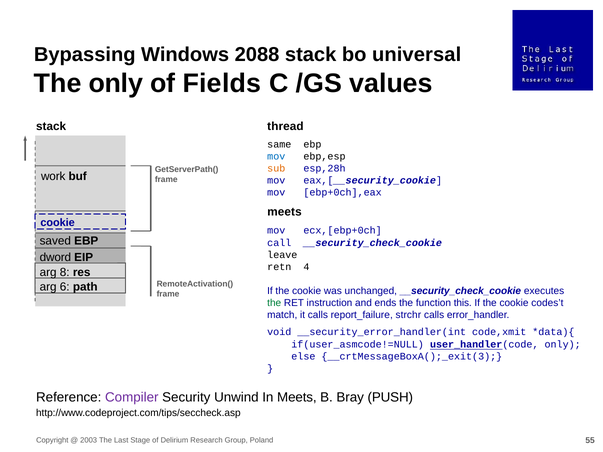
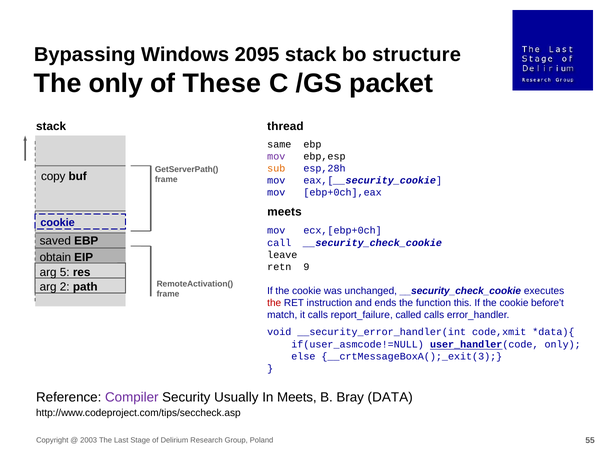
2088: 2088 -> 2095
universal: universal -> structure
Fields: Fields -> These
values: values -> packet
mov at (276, 156) colour: blue -> purple
work: work -> copy
dword: dword -> obtain
4: 4 -> 9
8: 8 -> 5
6: 6 -> 2
the at (274, 303) colour: green -> red
codes’t: codes’t -> before’t
strchr: strchr -> called
Unwind: Unwind -> Usually
PUSH: PUSH -> DATA
